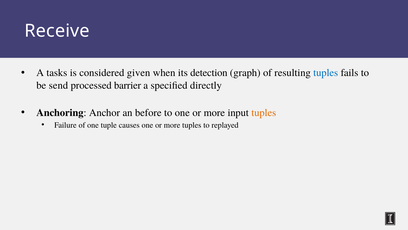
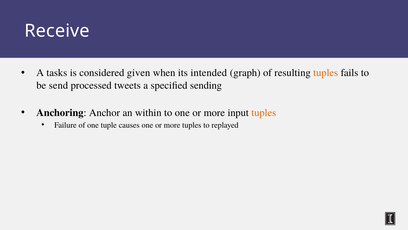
detection: detection -> intended
tuples at (326, 73) colour: blue -> orange
barrier: barrier -> tweets
directly: directly -> sending
before: before -> within
